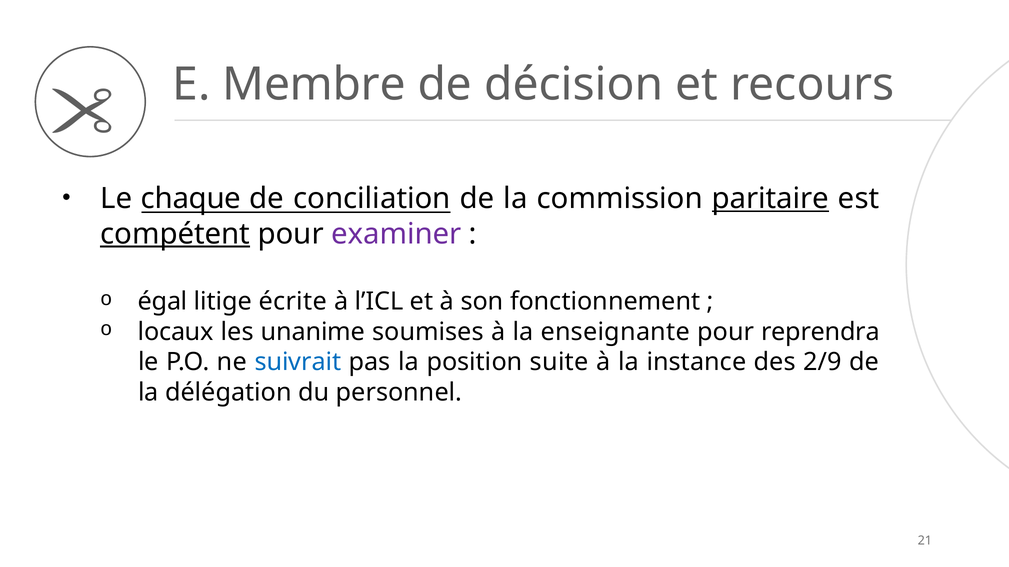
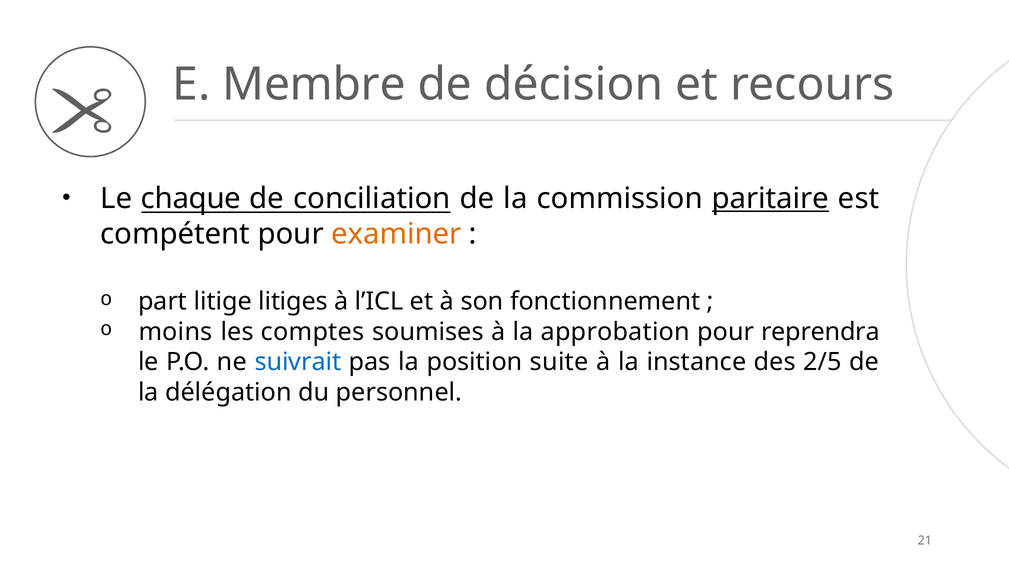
compétent underline: present -> none
examiner colour: purple -> orange
égal: égal -> part
écrite: écrite -> litiges
locaux: locaux -> moins
unanime: unanime -> comptes
enseignante: enseignante -> approbation
2/9: 2/9 -> 2/5
